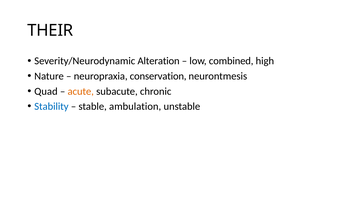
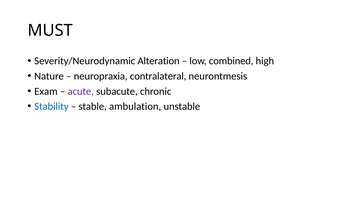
THEIR: THEIR -> MUST
conservation: conservation -> contralateral
Quad: Quad -> Exam
acute colour: orange -> purple
